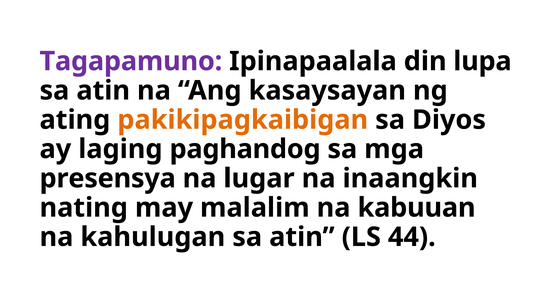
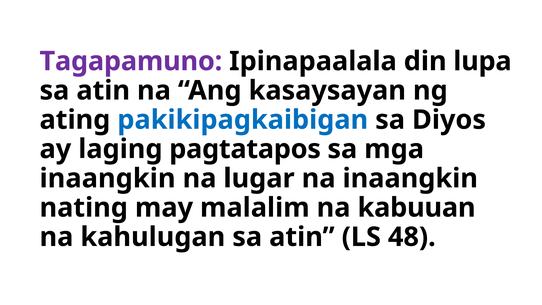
pakikipagkaibigan colour: orange -> blue
paghandog: paghandog -> pagtatapos
presensya at (108, 178): presensya -> inaangkin
44: 44 -> 48
